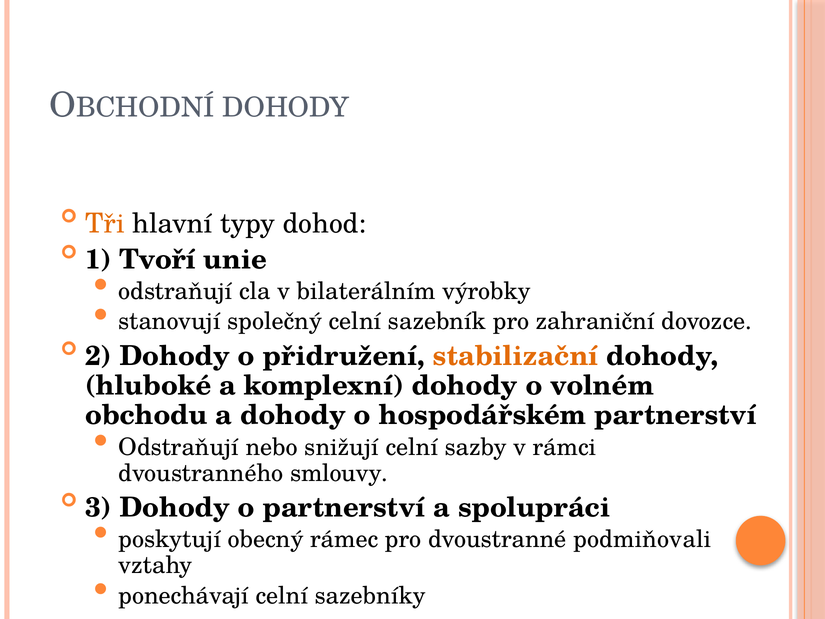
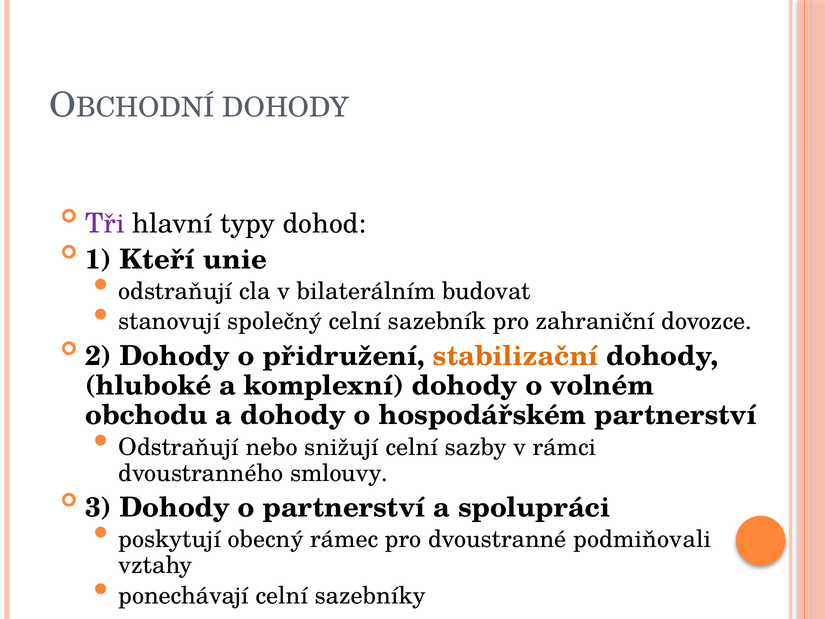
Tři colour: orange -> purple
Tvoří: Tvoří -> Kteří
výrobky: výrobky -> budovat
